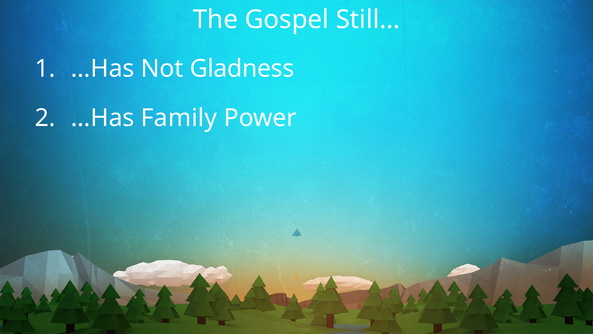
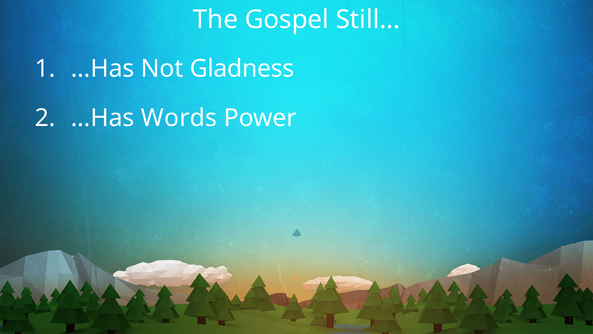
Family: Family -> Words
